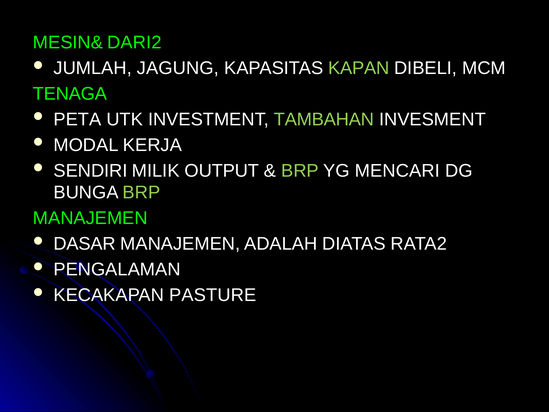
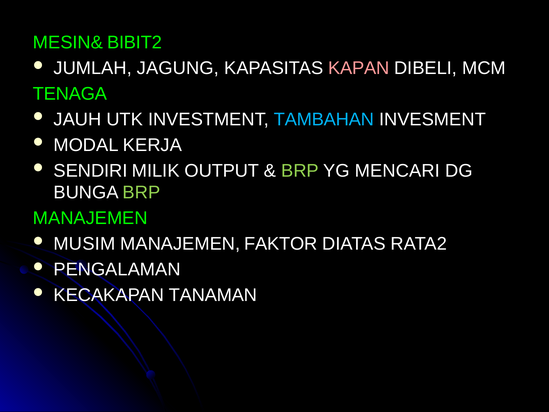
DARI2: DARI2 -> BIBIT2
KAPAN colour: light green -> pink
PETA: PETA -> JAUH
TAMBAHAN colour: light green -> light blue
DASAR: DASAR -> MUSIM
ADALAH: ADALAH -> FAKTOR
PASTURE: PASTURE -> TANAMAN
